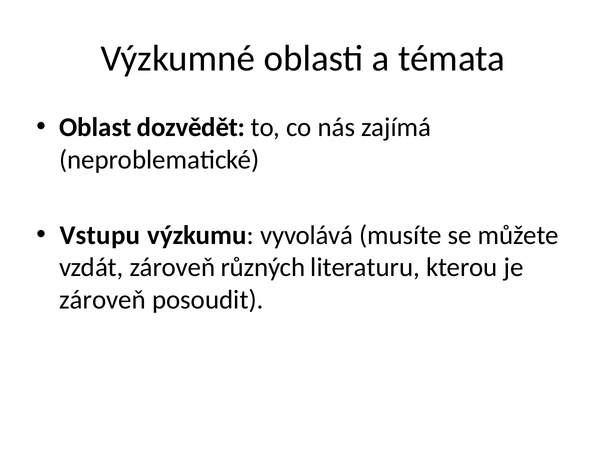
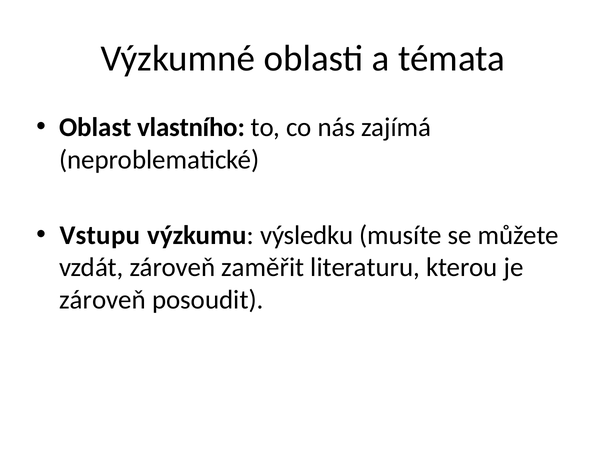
dozvědět: dozvědět -> vlastního
vyvolává: vyvolává -> výsledku
různých: různých -> zaměřit
